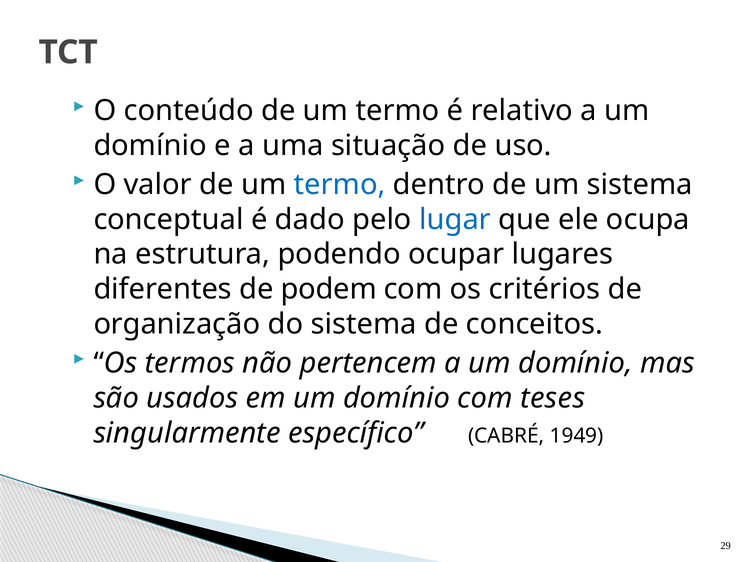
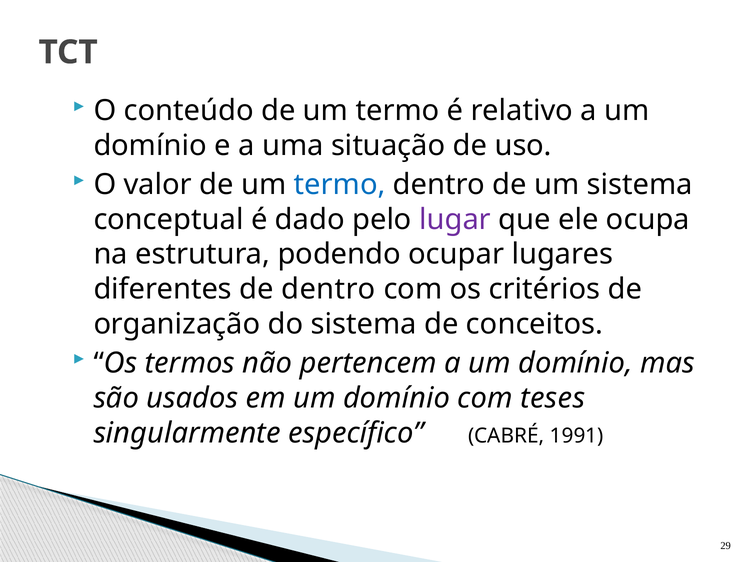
lugar colour: blue -> purple
de podem: podem -> dentro
1949: 1949 -> 1991
